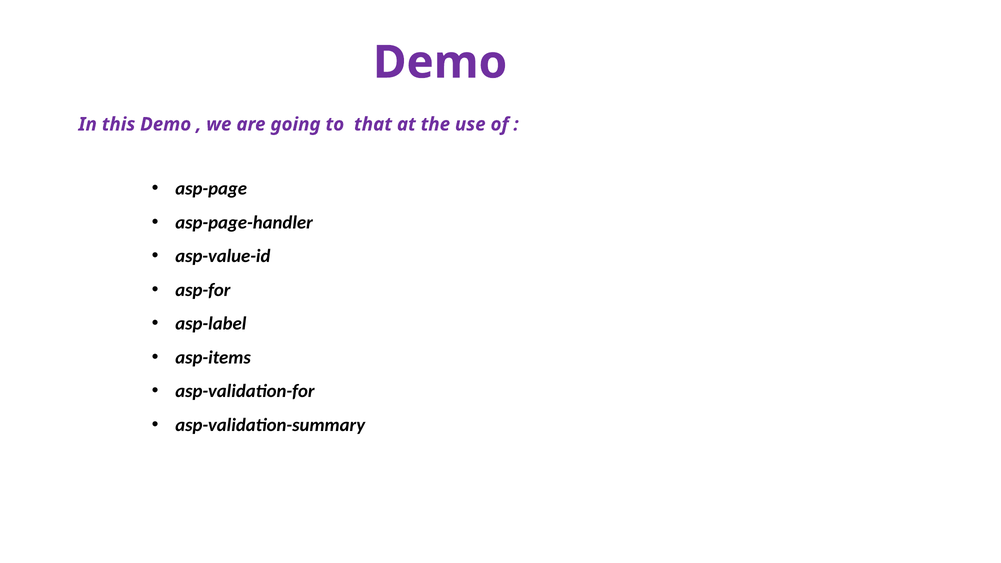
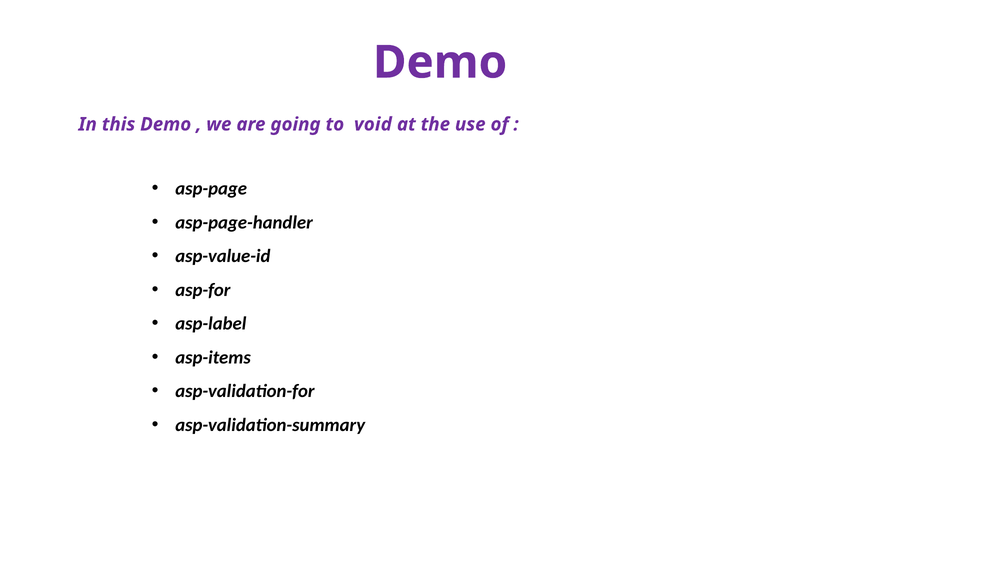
that: that -> void
